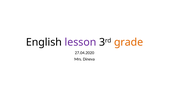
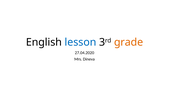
lesson colour: purple -> blue
